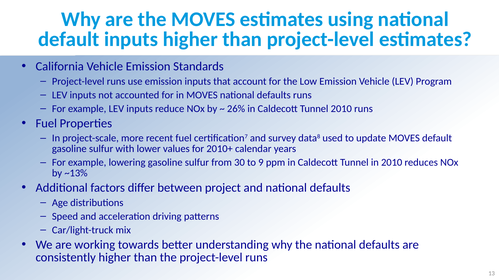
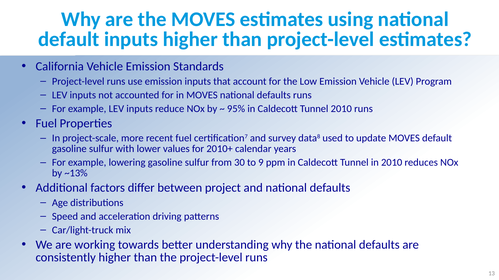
26%: 26% -> 95%
